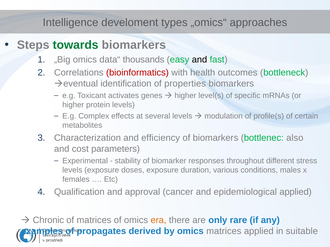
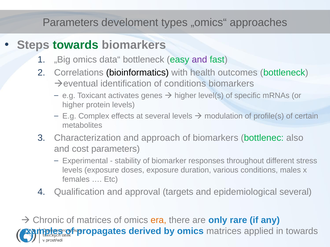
Intelligence at (71, 22): Intelligence -> Parameters
data“ thousands: thousands -> bottleneck
and at (199, 60) colour: black -> purple
bioinformatics colour: red -> black
of properties: properties -> conditions
efficiency: efficiency -> approach
cancer: cancer -> targets
epidemiological applied: applied -> several
in suitable: suitable -> towards
